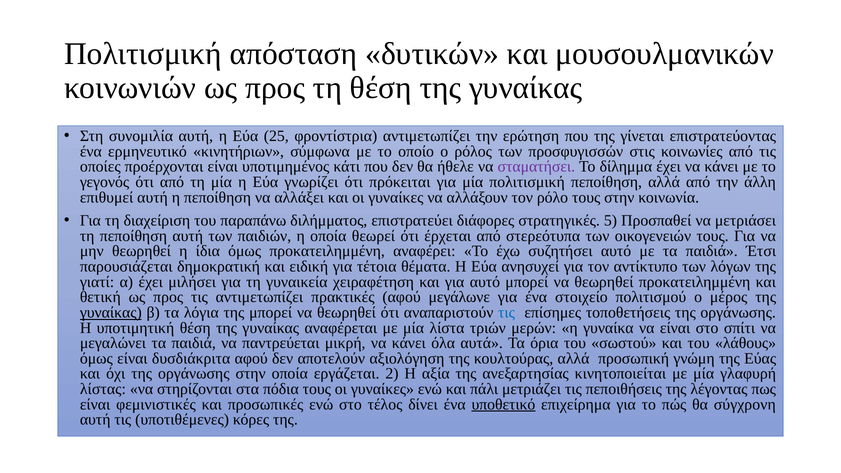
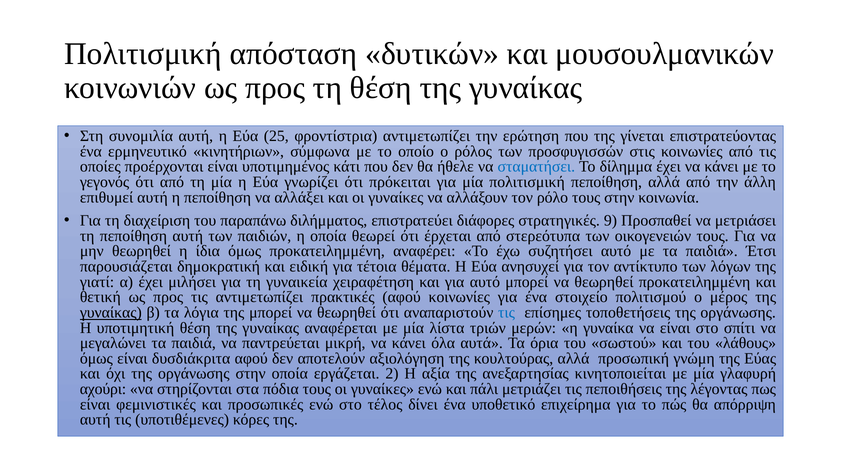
σταματήσει colour: purple -> blue
5: 5 -> 9
αφού μεγάλωνε: μεγάλωνε -> κοινωνίες
λίστας: λίστας -> αχούρι
υποθετικό underline: present -> none
σύγχρονη: σύγχρονη -> απόρριψη
